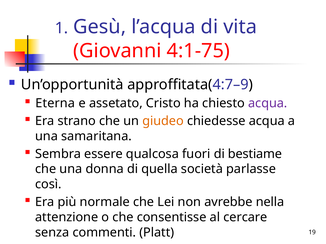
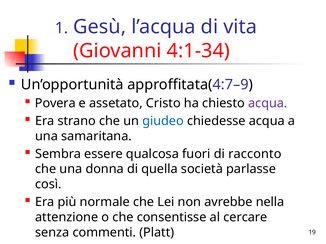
4:1-75: 4:1-75 -> 4:1-34
Eterna: Eterna -> Povera
giudeo colour: orange -> blue
bestiame: bestiame -> racconto
